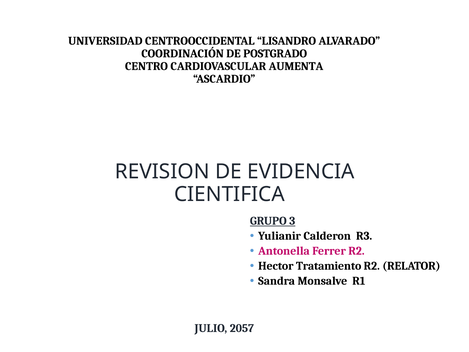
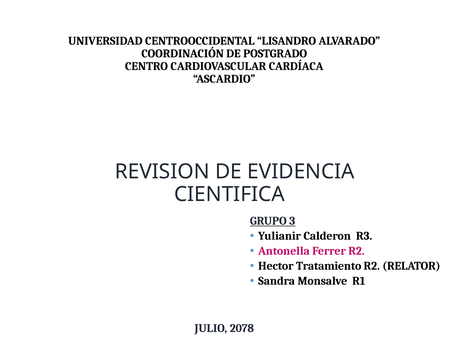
AUMENTA: AUMENTA -> CARDÍACA
2057: 2057 -> 2078
